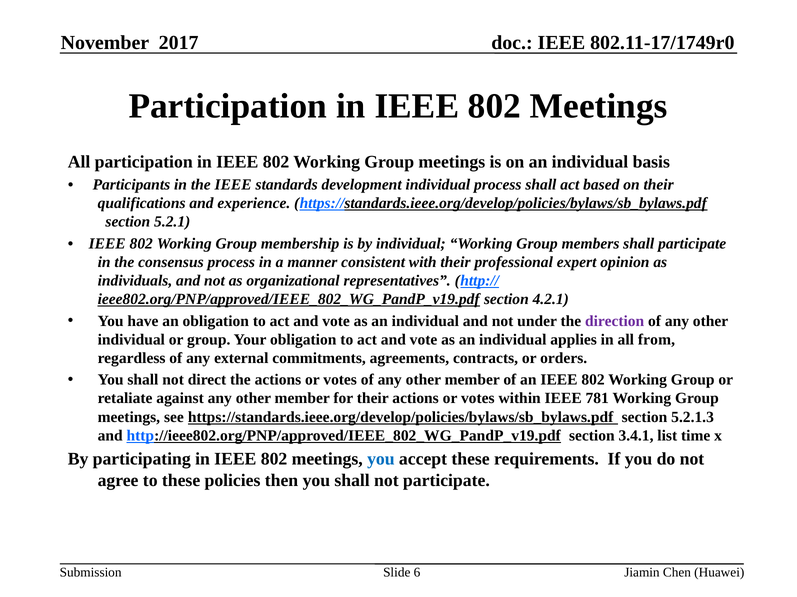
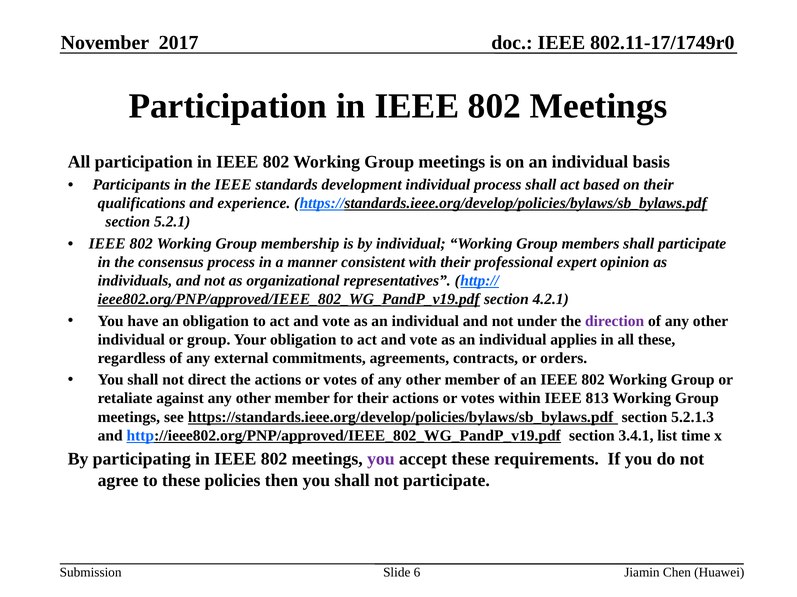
all from: from -> these
781: 781 -> 813
you at (381, 460) colour: blue -> purple
